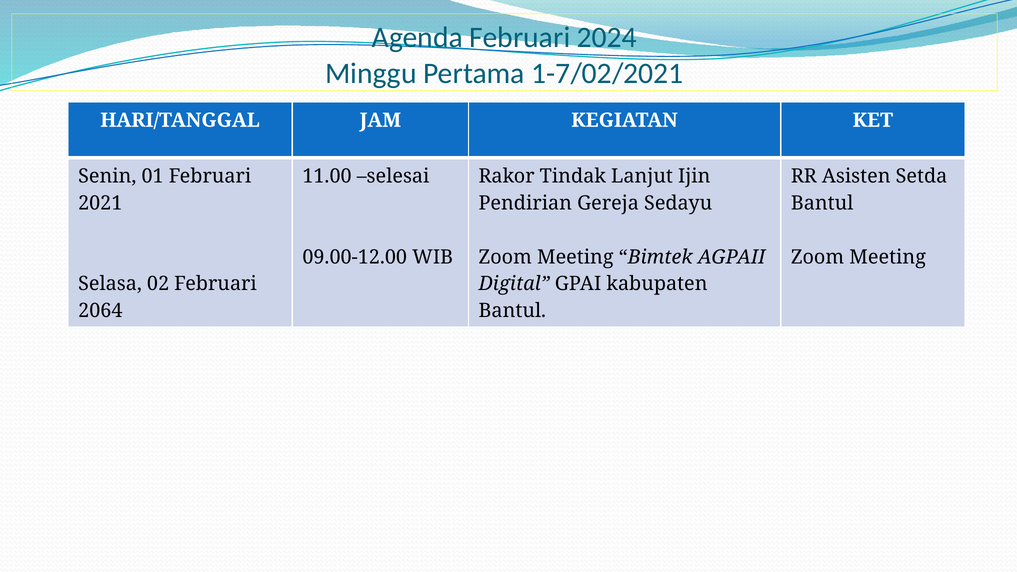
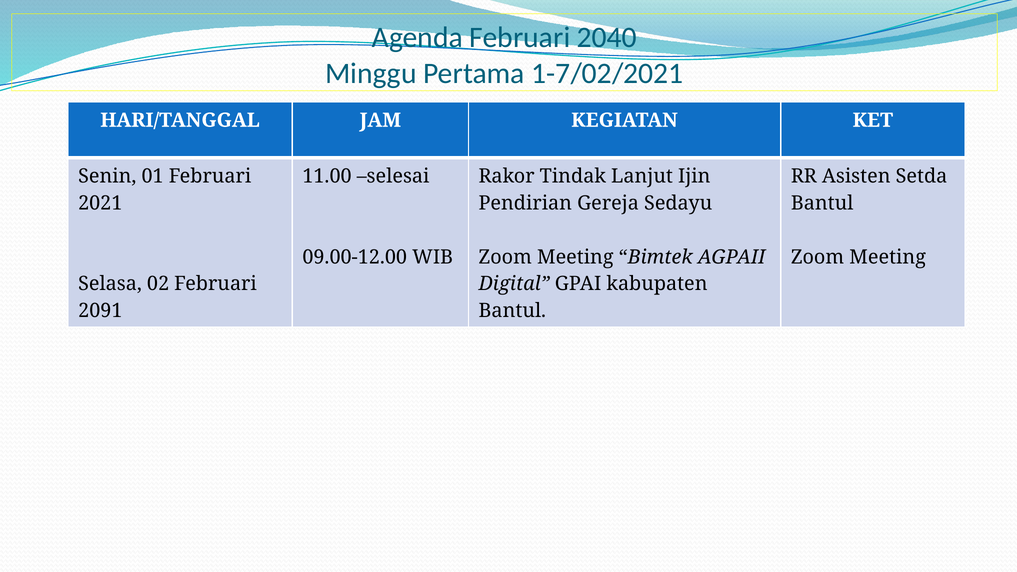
2024: 2024 -> 2040
2064: 2064 -> 2091
